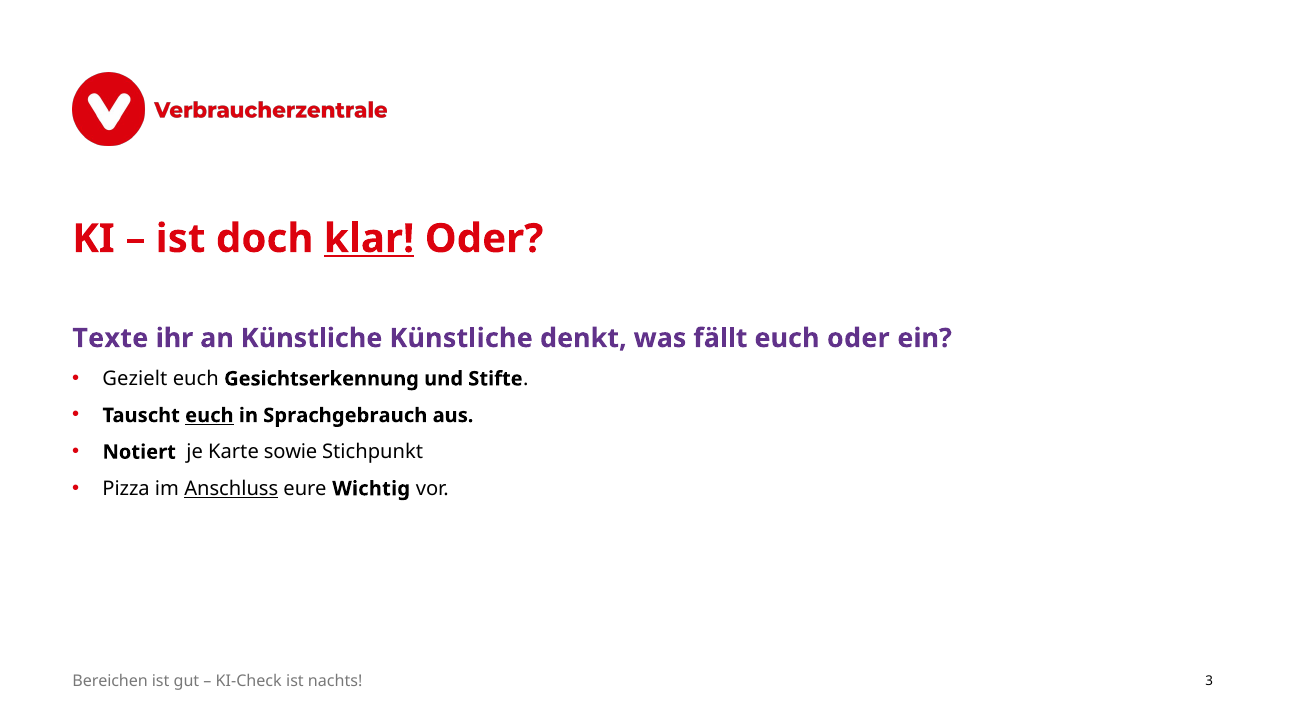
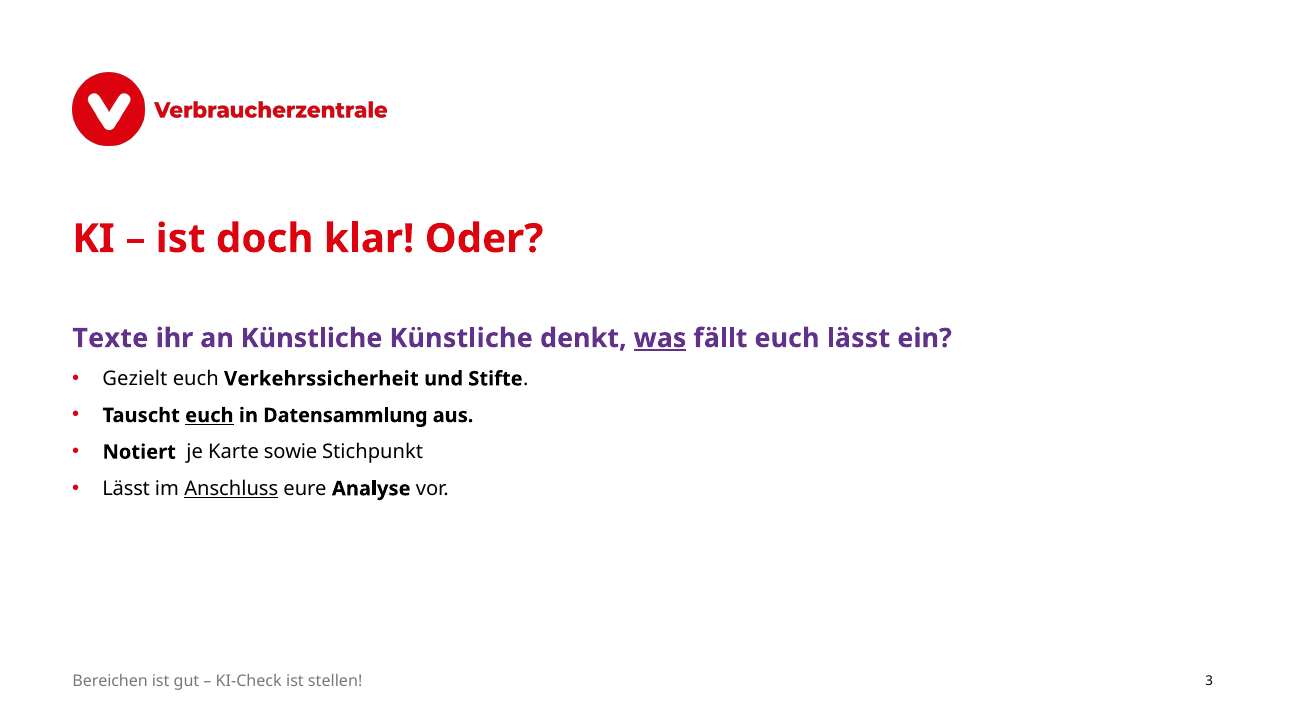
klar underline: present -> none
was underline: none -> present
euch oder: oder -> lässt
Gesichtserkennung: Gesichtserkennung -> Verkehrssicherheit
Sprachgebrauch: Sprachgebrauch -> Datensammlung
Pizza at (126, 488): Pizza -> Lässt
Wichtig: Wichtig -> Analyse
nachts: nachts -> stellen
